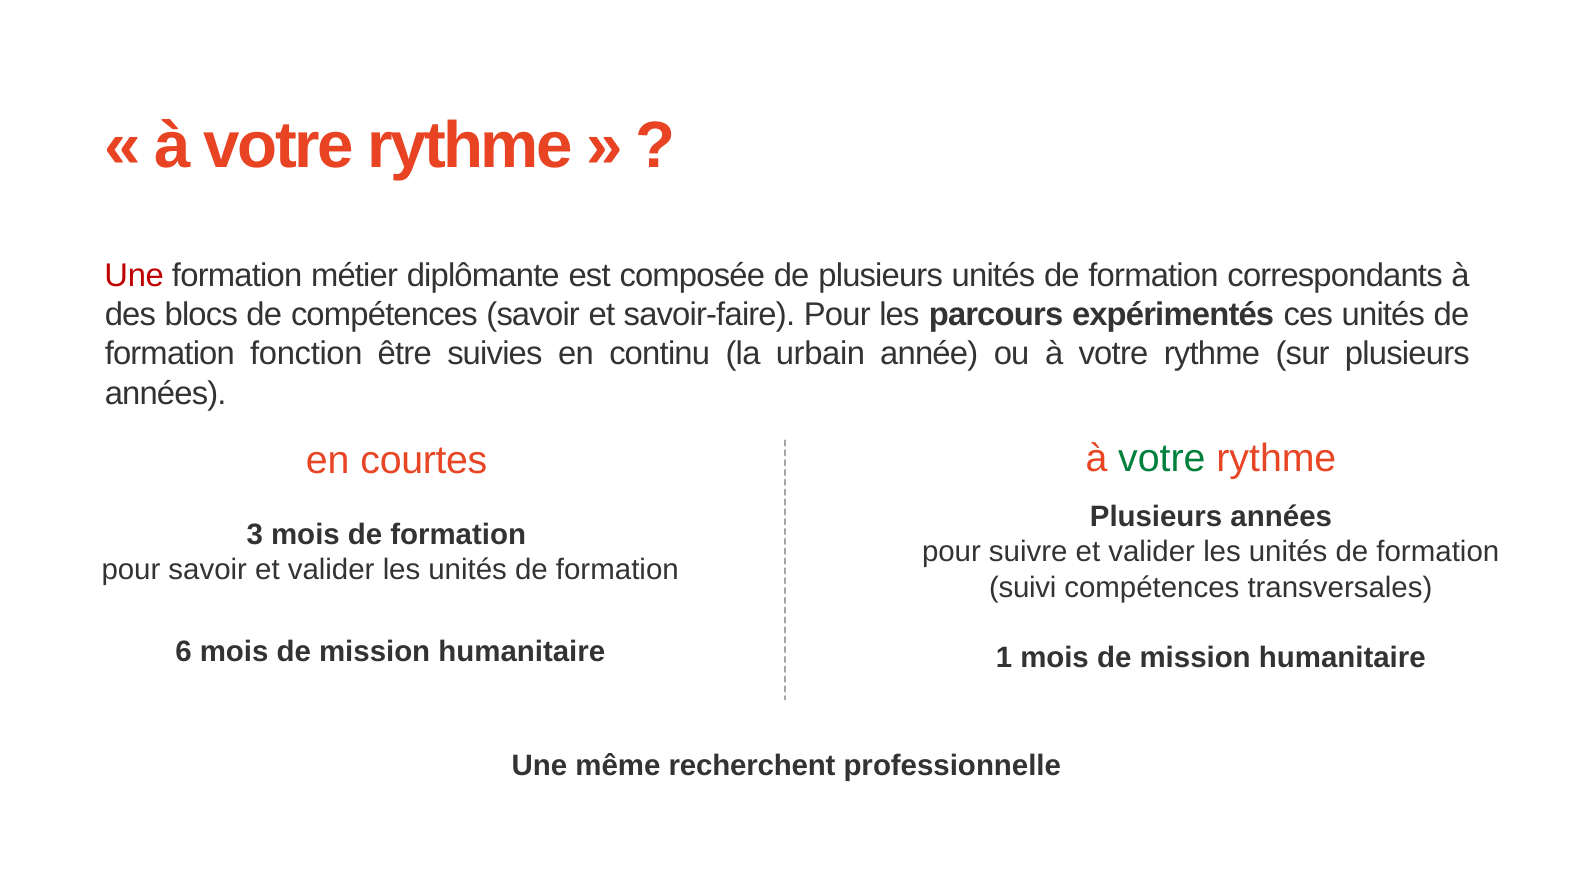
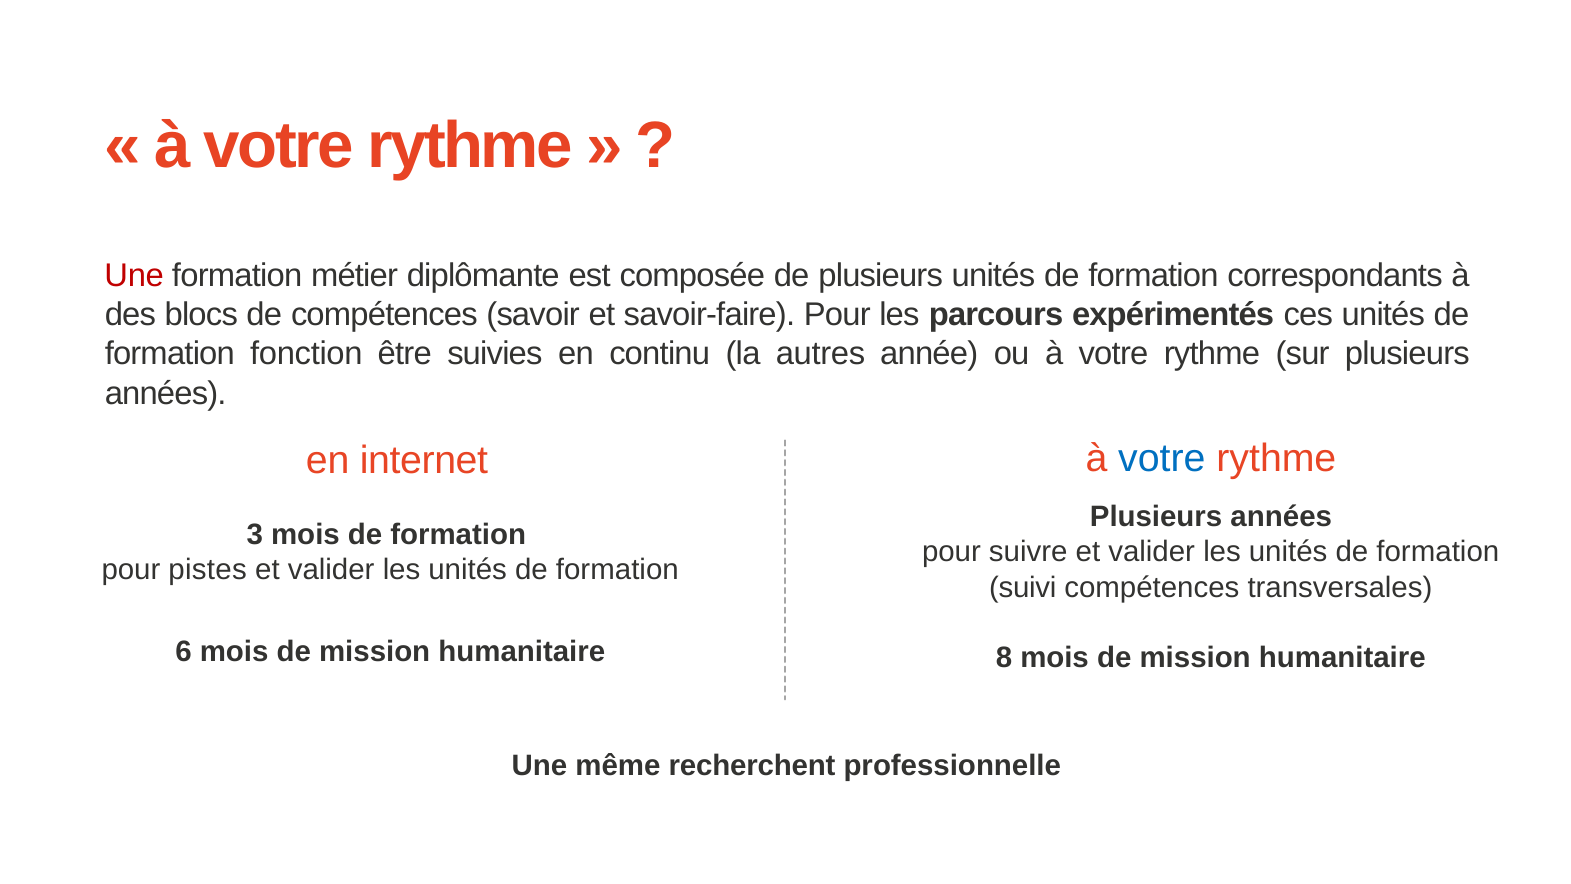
urbain: urbain -> autres
votre at (1162, 458) colour: green -> blue
courtes: courtes -> internet
pour savoir: savoir -> pistes
1: 1 -> 8
